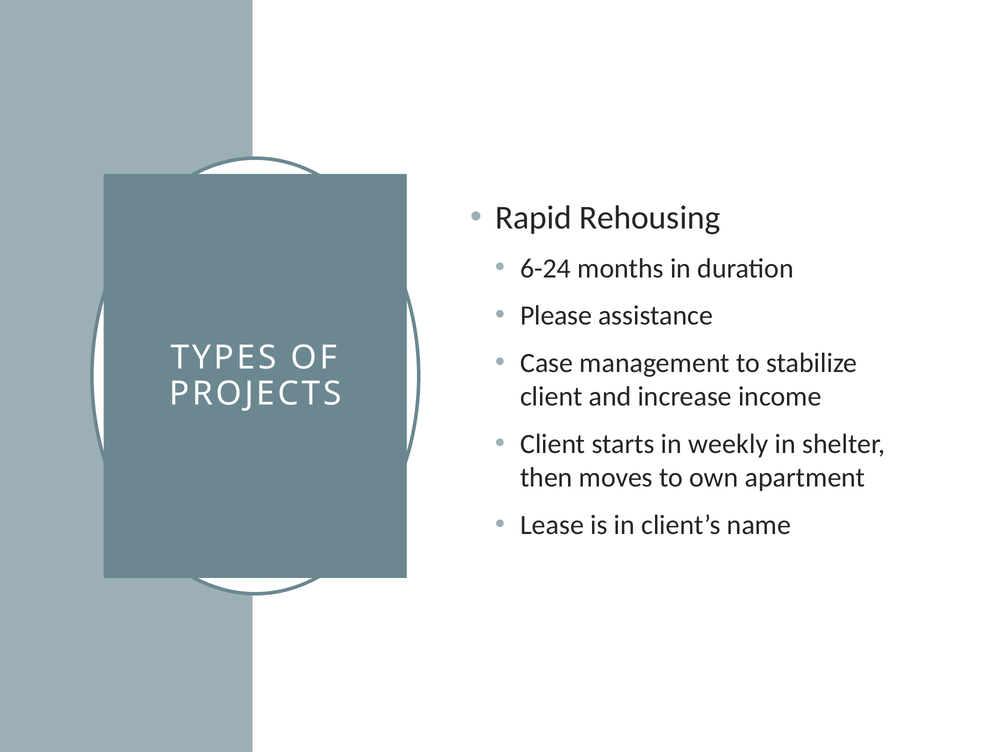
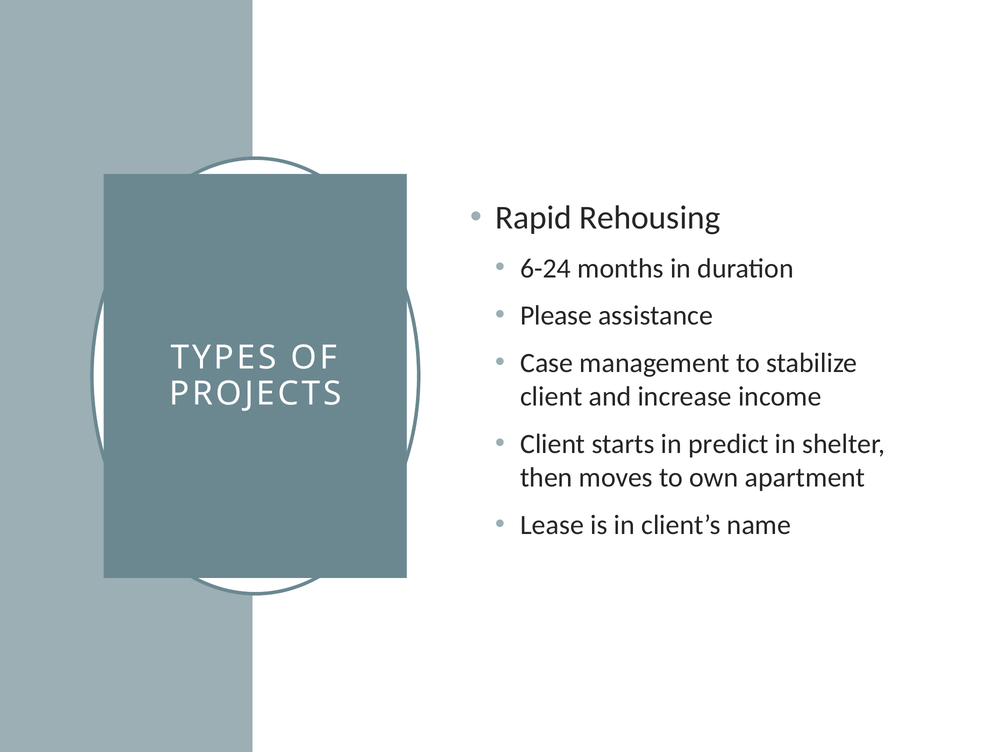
weekly: weekly -> predict
